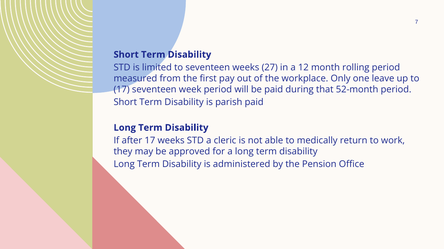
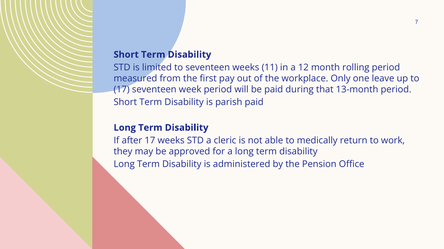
27: 27 -> 11
52-month: 52-month -> 13-month
